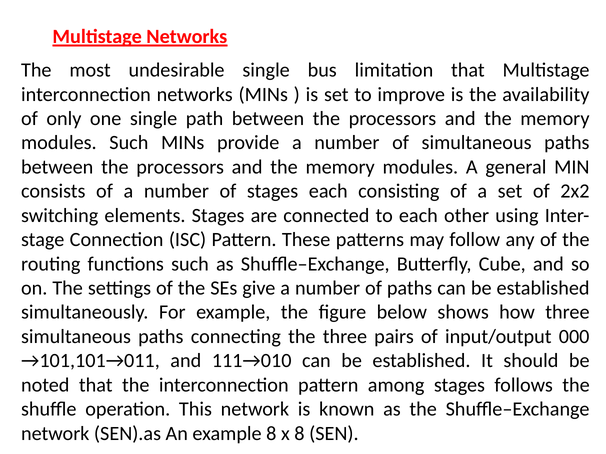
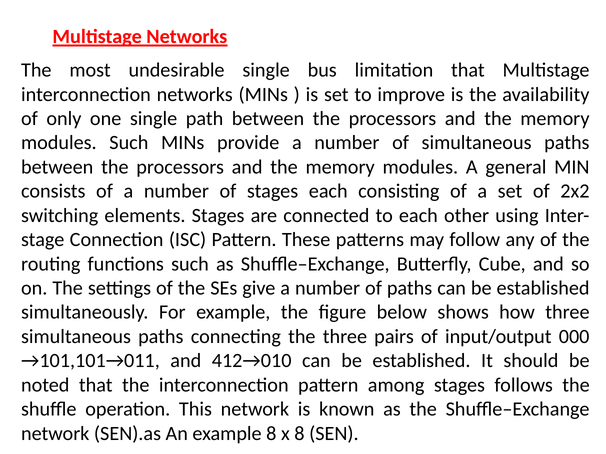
111→010: 111→010 -> 412→010
